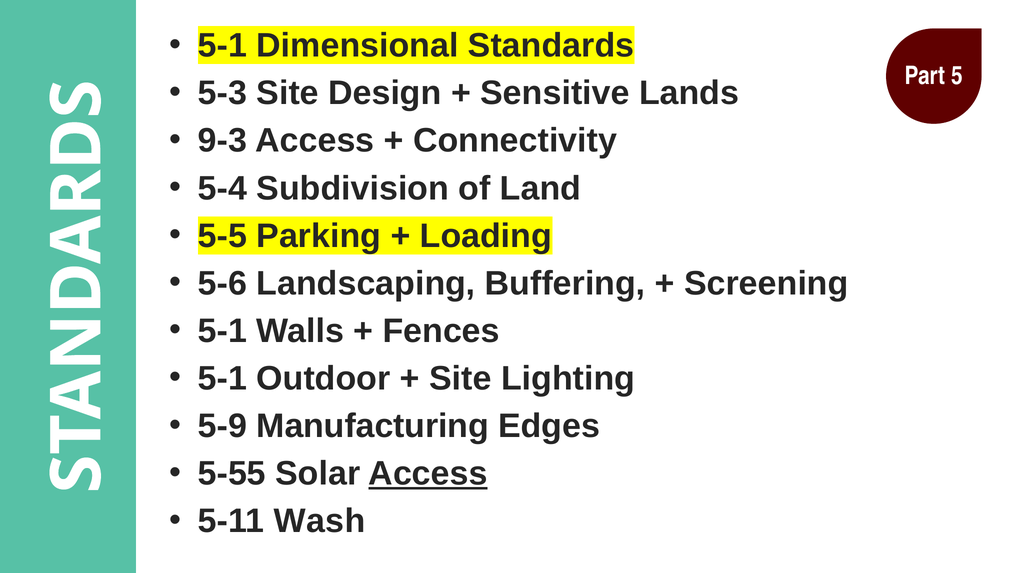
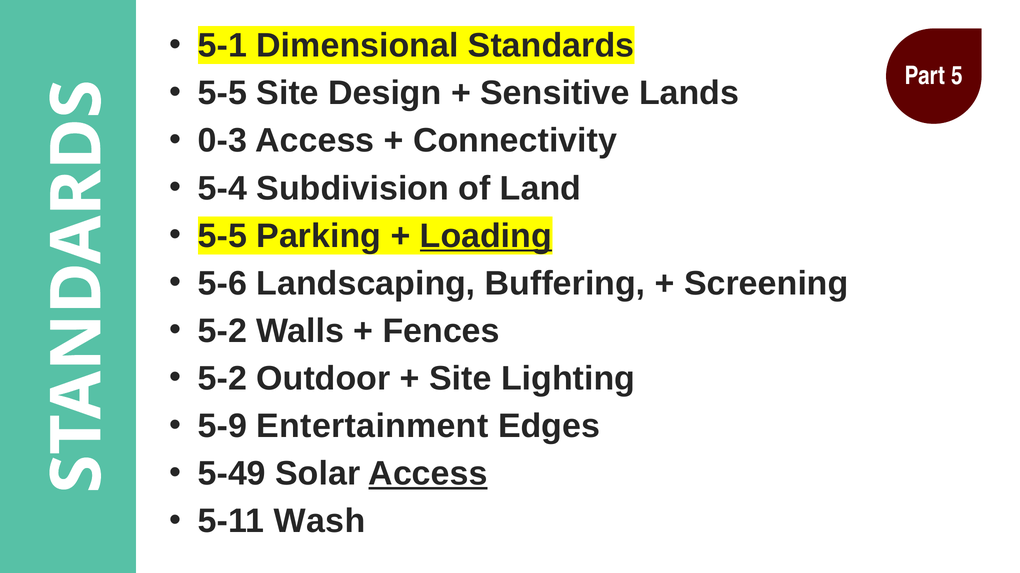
5-3 at (222, 93): 5-3 -> 5-5
9-3: 9-3 -> 0-3
Loading underline: none -> present
5-1 at (222, 331): 5-1 -> 5-2
5-1 at (222, 379): 5-1 -> 5-2
Manufacturing: Manufacturing -> Entertainment
5-55: 5-55 -> 5-49
